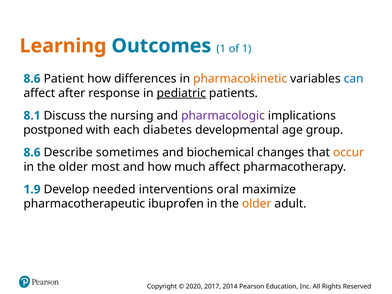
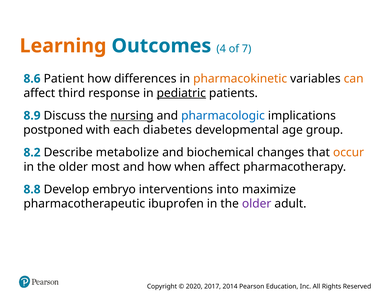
Outcomes 1: 1 -> 4
of 1: 1 -> 7
can colour: blue -> orange
after: after -> third
8.1: 8.1 -> 8.9
nursing underline: none -> present
pharmacologic colour: purple -> blue
8.6 at (32, 153): 8.6 -> 8.2
sometimes: sometimes -> metabolize
much: much -> when
1.9: 1.9 -> 8.8
needed: needed -> embryo
oral: oral -> into
older at (257, 204) colour: orange -> purple
